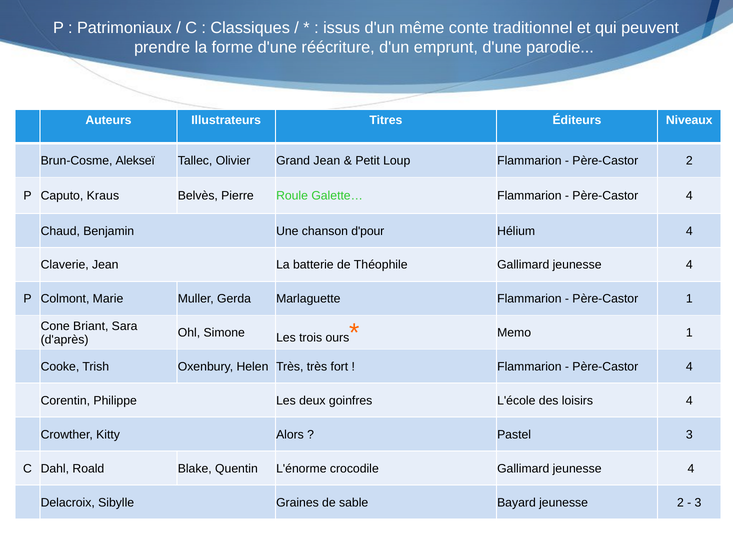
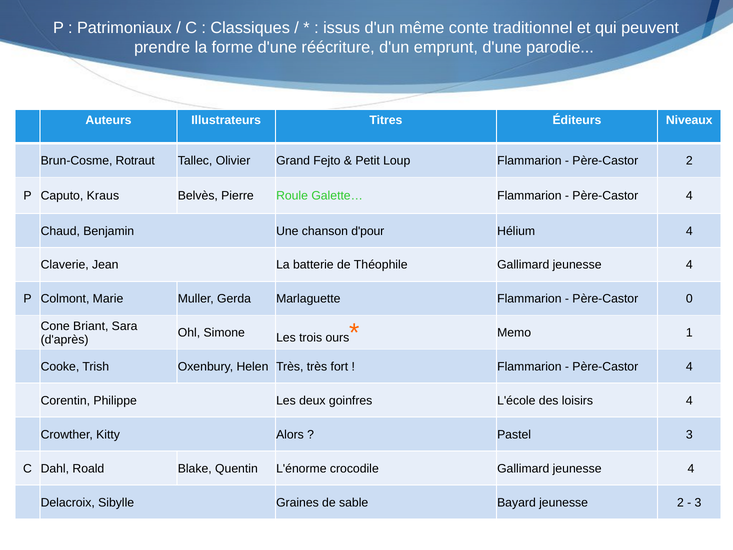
Alekseï: Alekseï -> Rotraut
Grand Jean: Jean -> Fejto
1 at (689, 299): 1 -> 0
